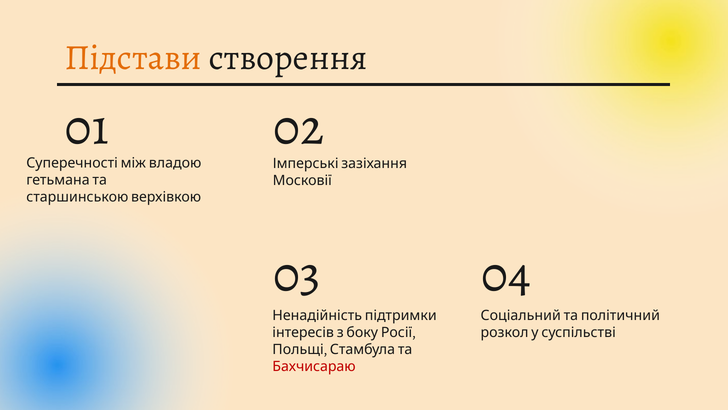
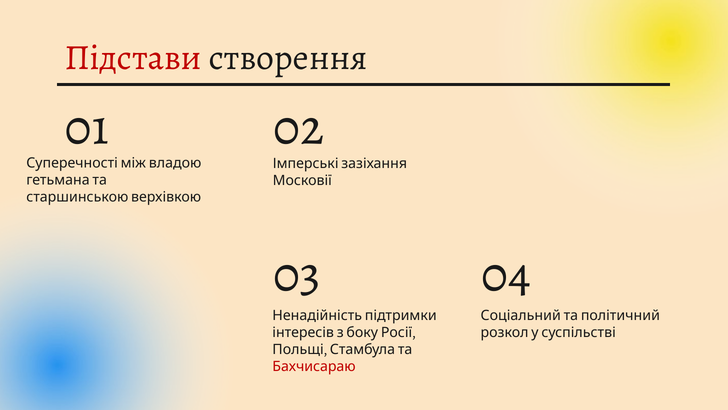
Підстави colour: orange -> red
